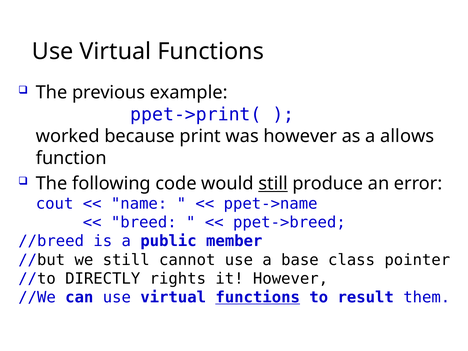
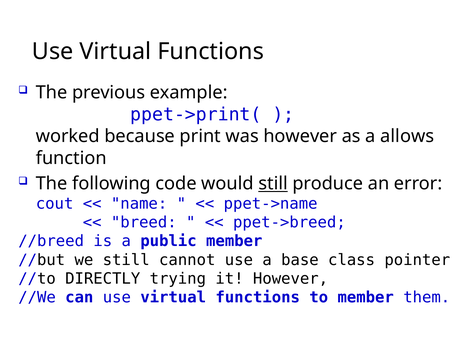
rights: rights -> trying
functions at (258, 297) underline: present -> none
to result: result -> member
